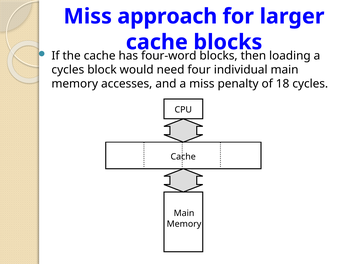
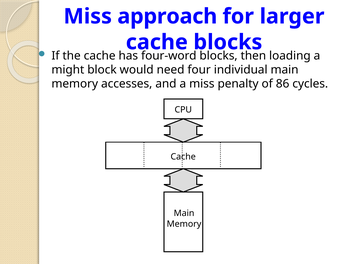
cycles at (68, 70): cycles -> might
18: 18 -> 86
